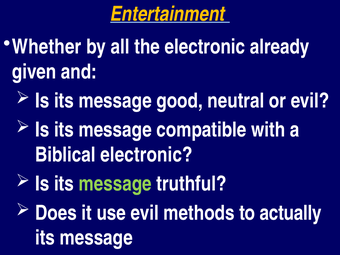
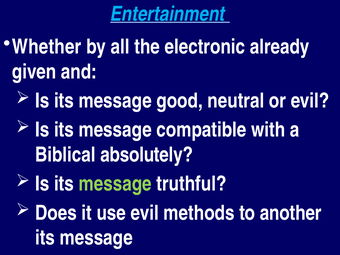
Entertainment colour: yellow -> light blue
Biblical electronic: electronic -> absolutely
actually: actually -> another
